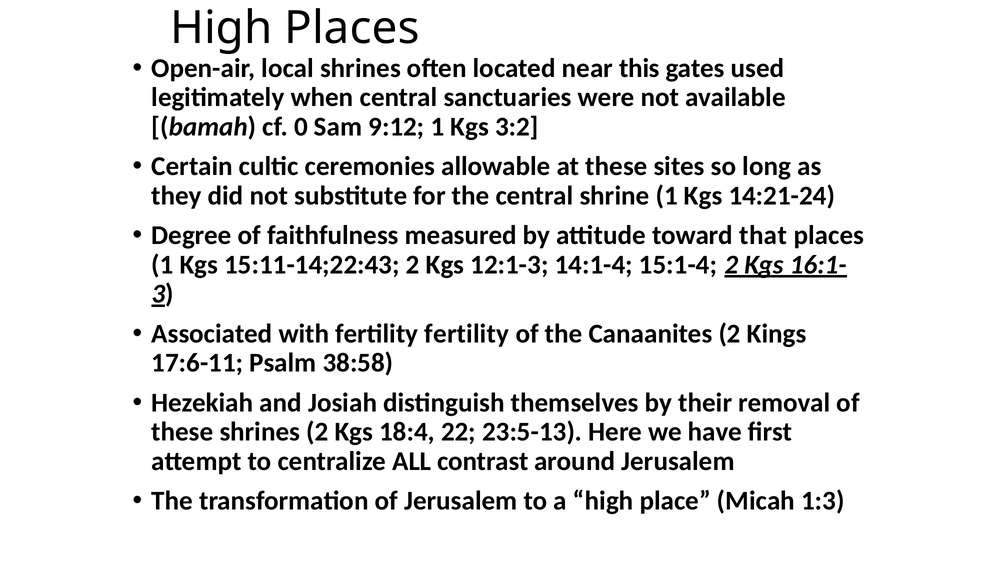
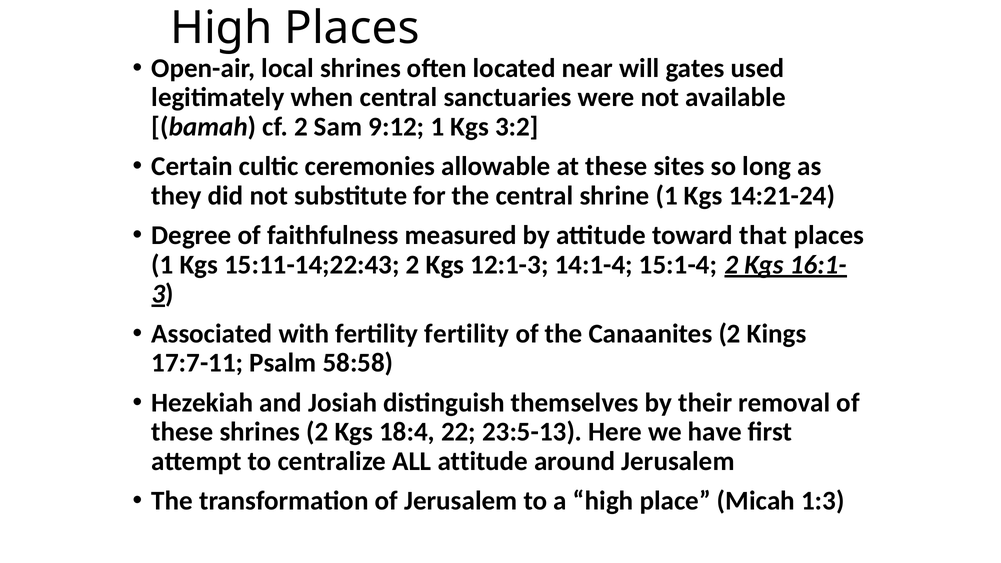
this: this -> will
cf 0: 0 -> 2
17:6-11: 17:6-11 -> 17:7-11
38:58: 38:58 -> 58:58
ALL contrast: contrast -> attitude
